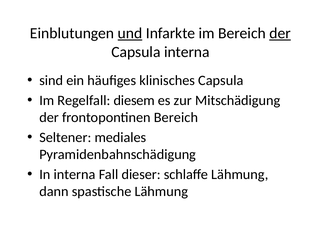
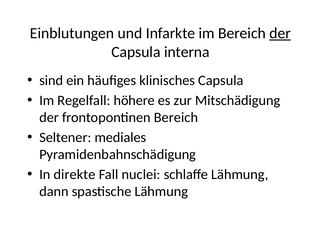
und underline: present -> none
diesem: diesem -> höhere
In interna: interna -> direkte
dieser: dieser -> nuclei
